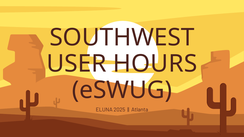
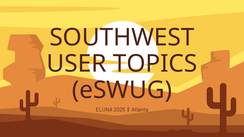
HOURS: HOURS -> TOPICS
